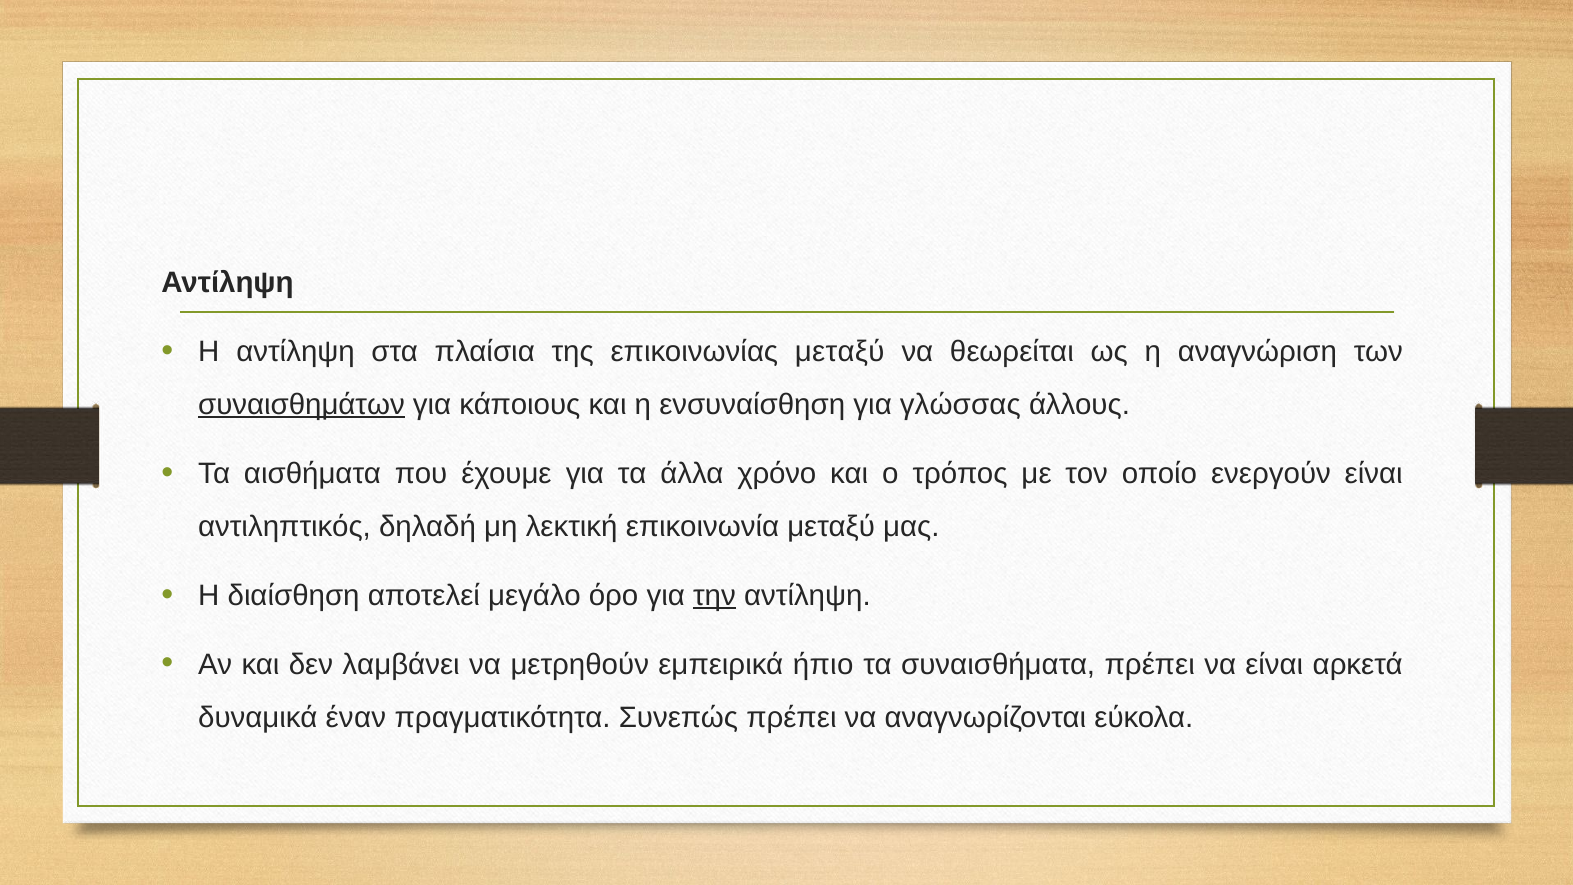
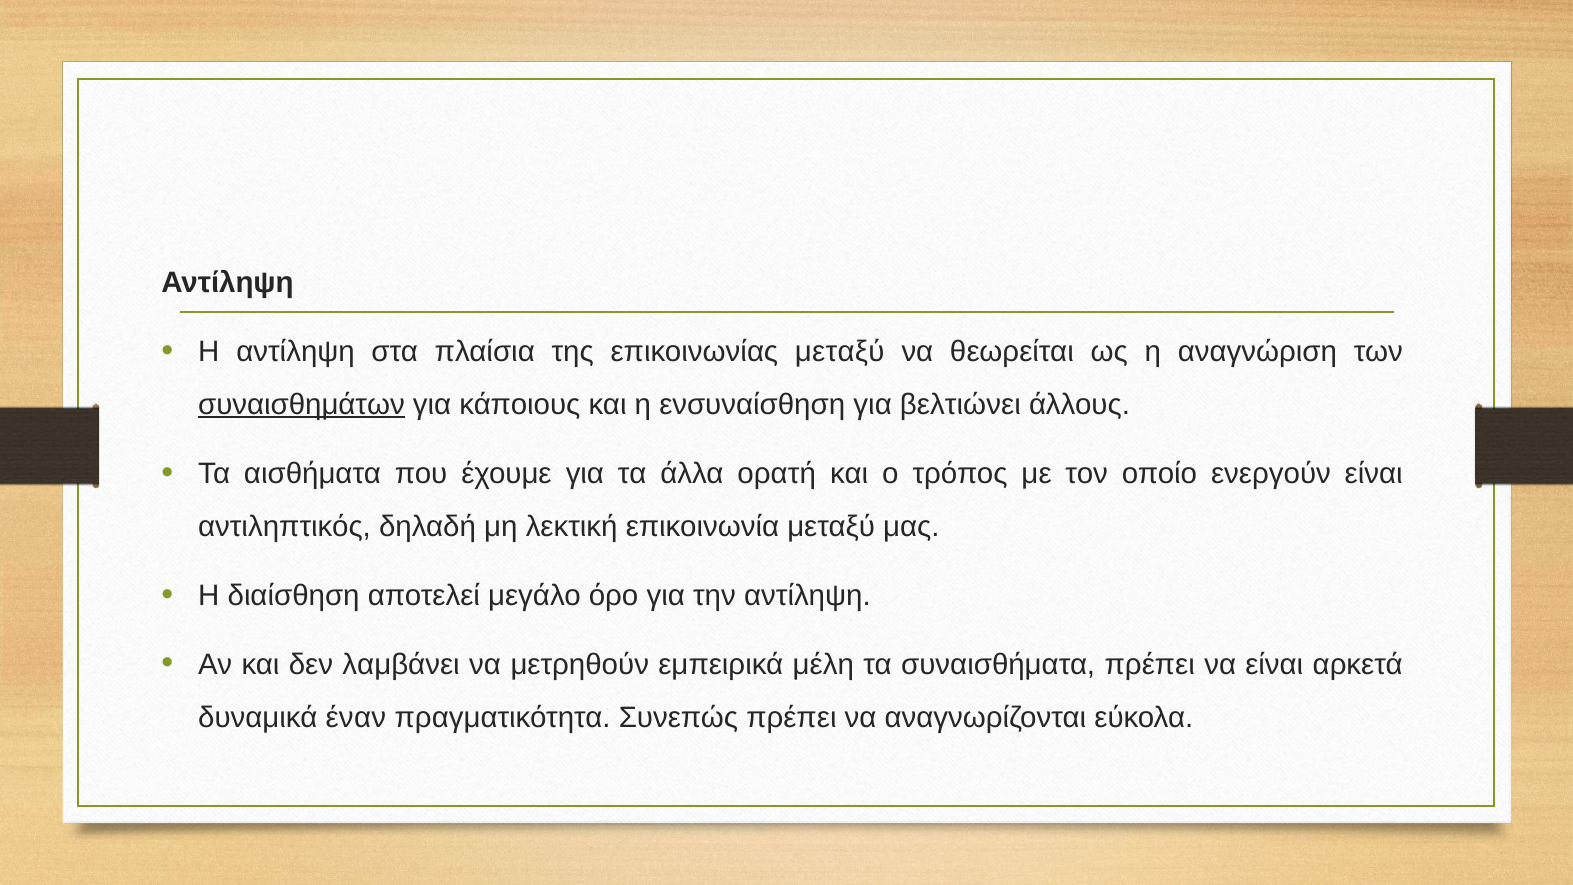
γλώσσας: γλώσσας -> βελτιώνει
χρόνο: χρόνο -> ορατή
την underline: present -> none
ήπιο: ήπιο -> μέλη
